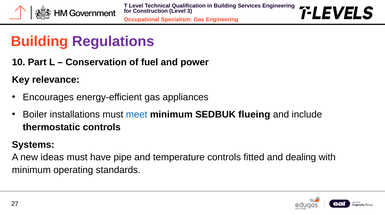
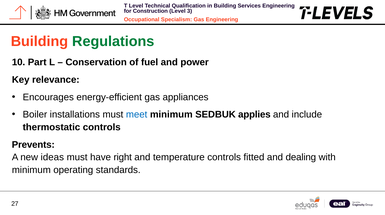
Regulations colour: purple -> green
flueing: flueing -> applies
Systems: Systems -> Prevents
pipe: pipe -> right
